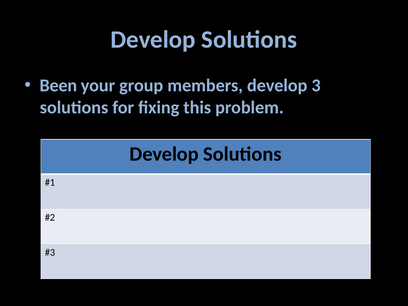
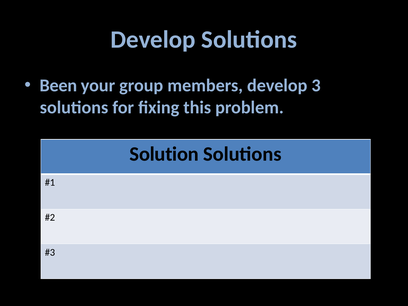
Develop at (164, 154): Develop -> Solution
